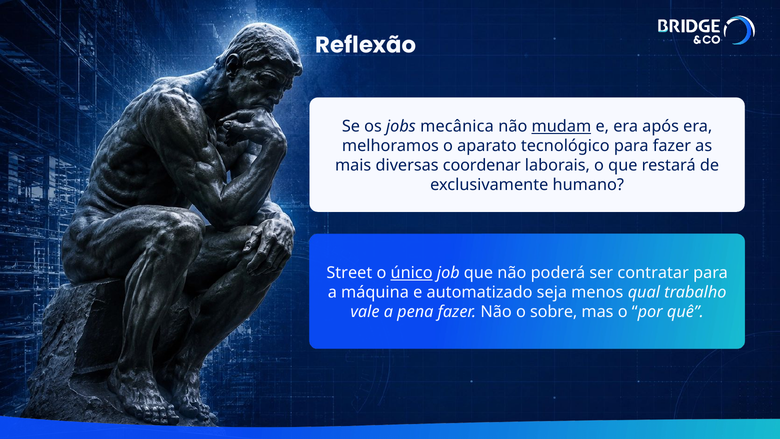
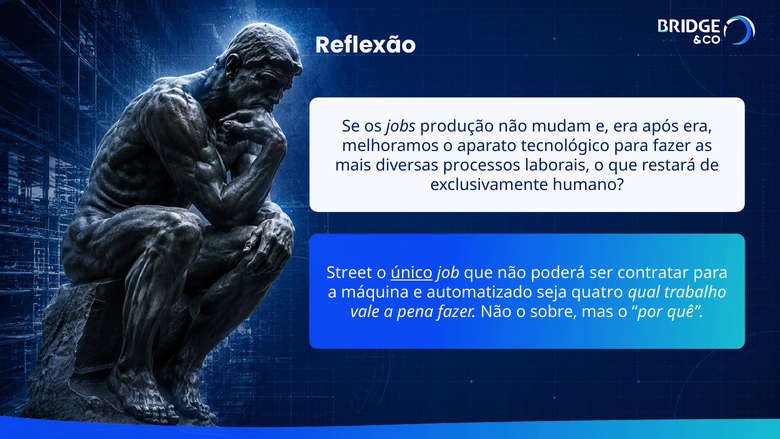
mecânica: mecânica -> produção
mudam underline: present -> none
coordenar: coordenar -> processos
menos: menos -> quatro
